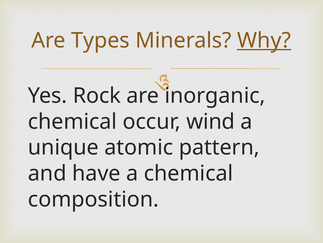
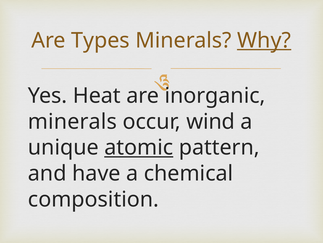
Rock: Rock -> Heat
chemical at (72, 121): chemical -> minerals
atomic underline: none -> present
